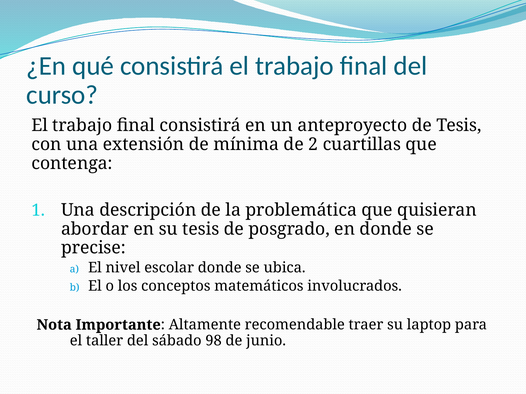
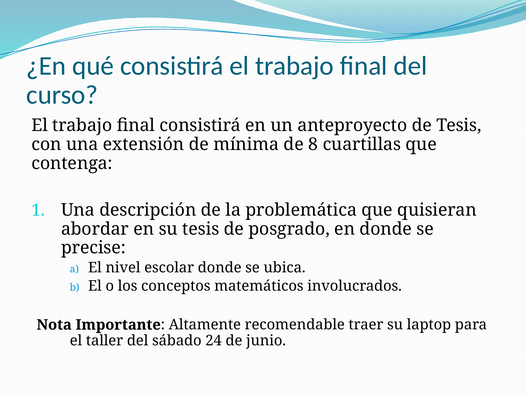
2: 2 -> 8
98: 98 -> 24
